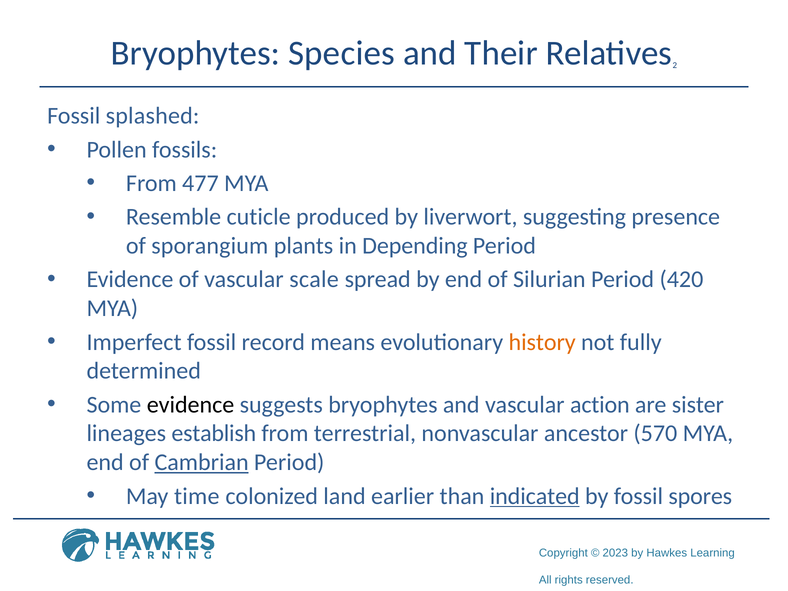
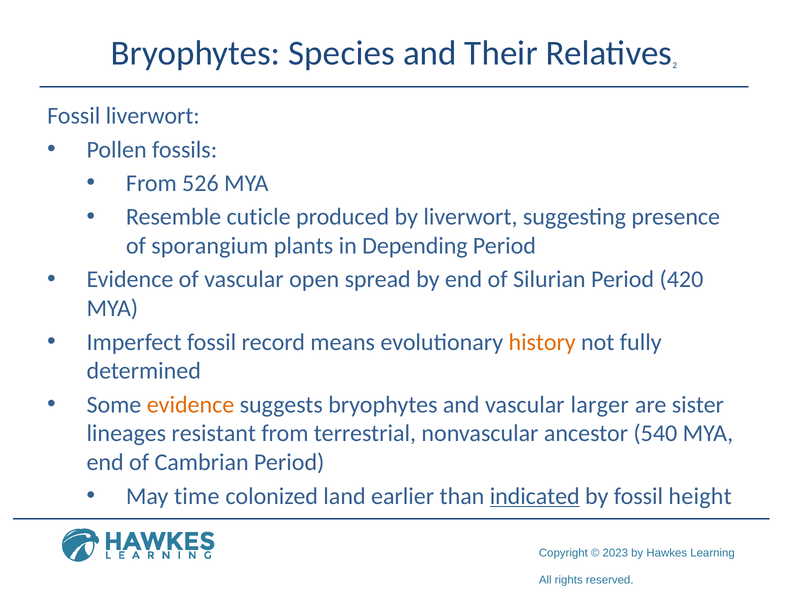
Fossil splashed: splashed -> liverwort
477: 477 -> 526
scale: scale -> open
evidence at (191, 405) colour: black -> orange
action: action -> larger
establish: establish -> resistant
570: 570 -> 540
Cambrian underline: present -> none
spores: spores -> height
